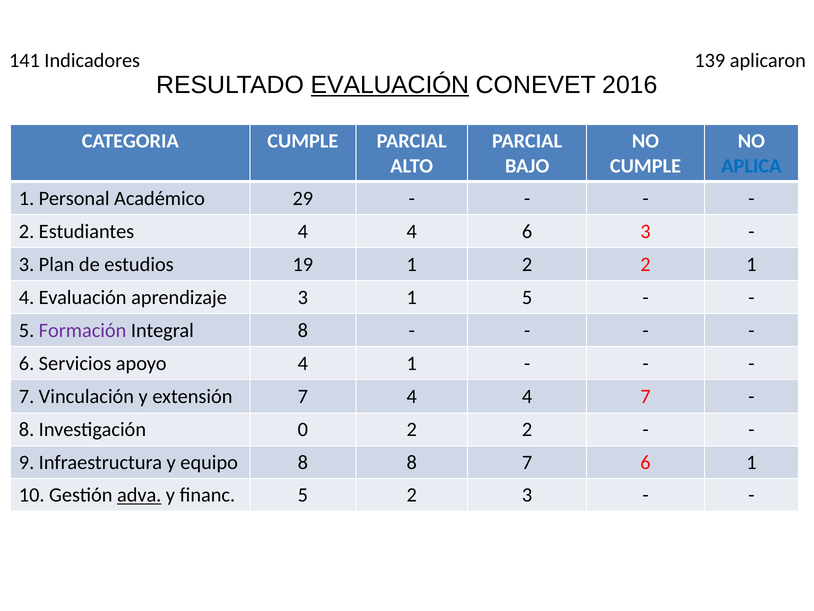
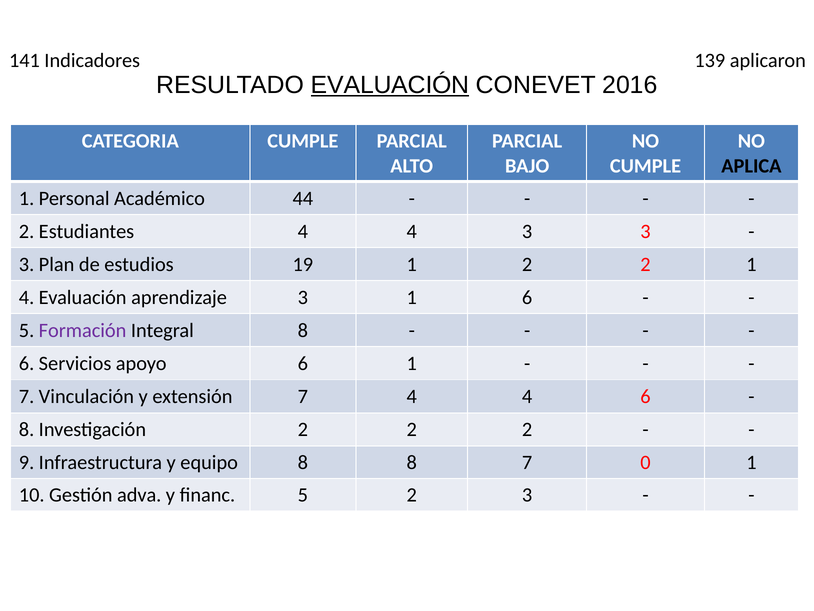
APLICA colour: blue -> black
29: 29 -> 44
4 6: 6 -> 3
1 5: 5 -> 6
apoyo 4: 4 -> 6
4 7: 7 -> 6
Investigación 0: 0 -> 2
7 6: 6 -> 0
adva underline: present -> none
